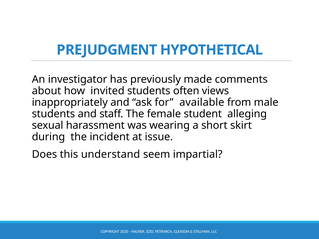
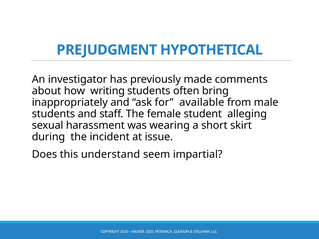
invited: invited -> writing
views: views -> bring
